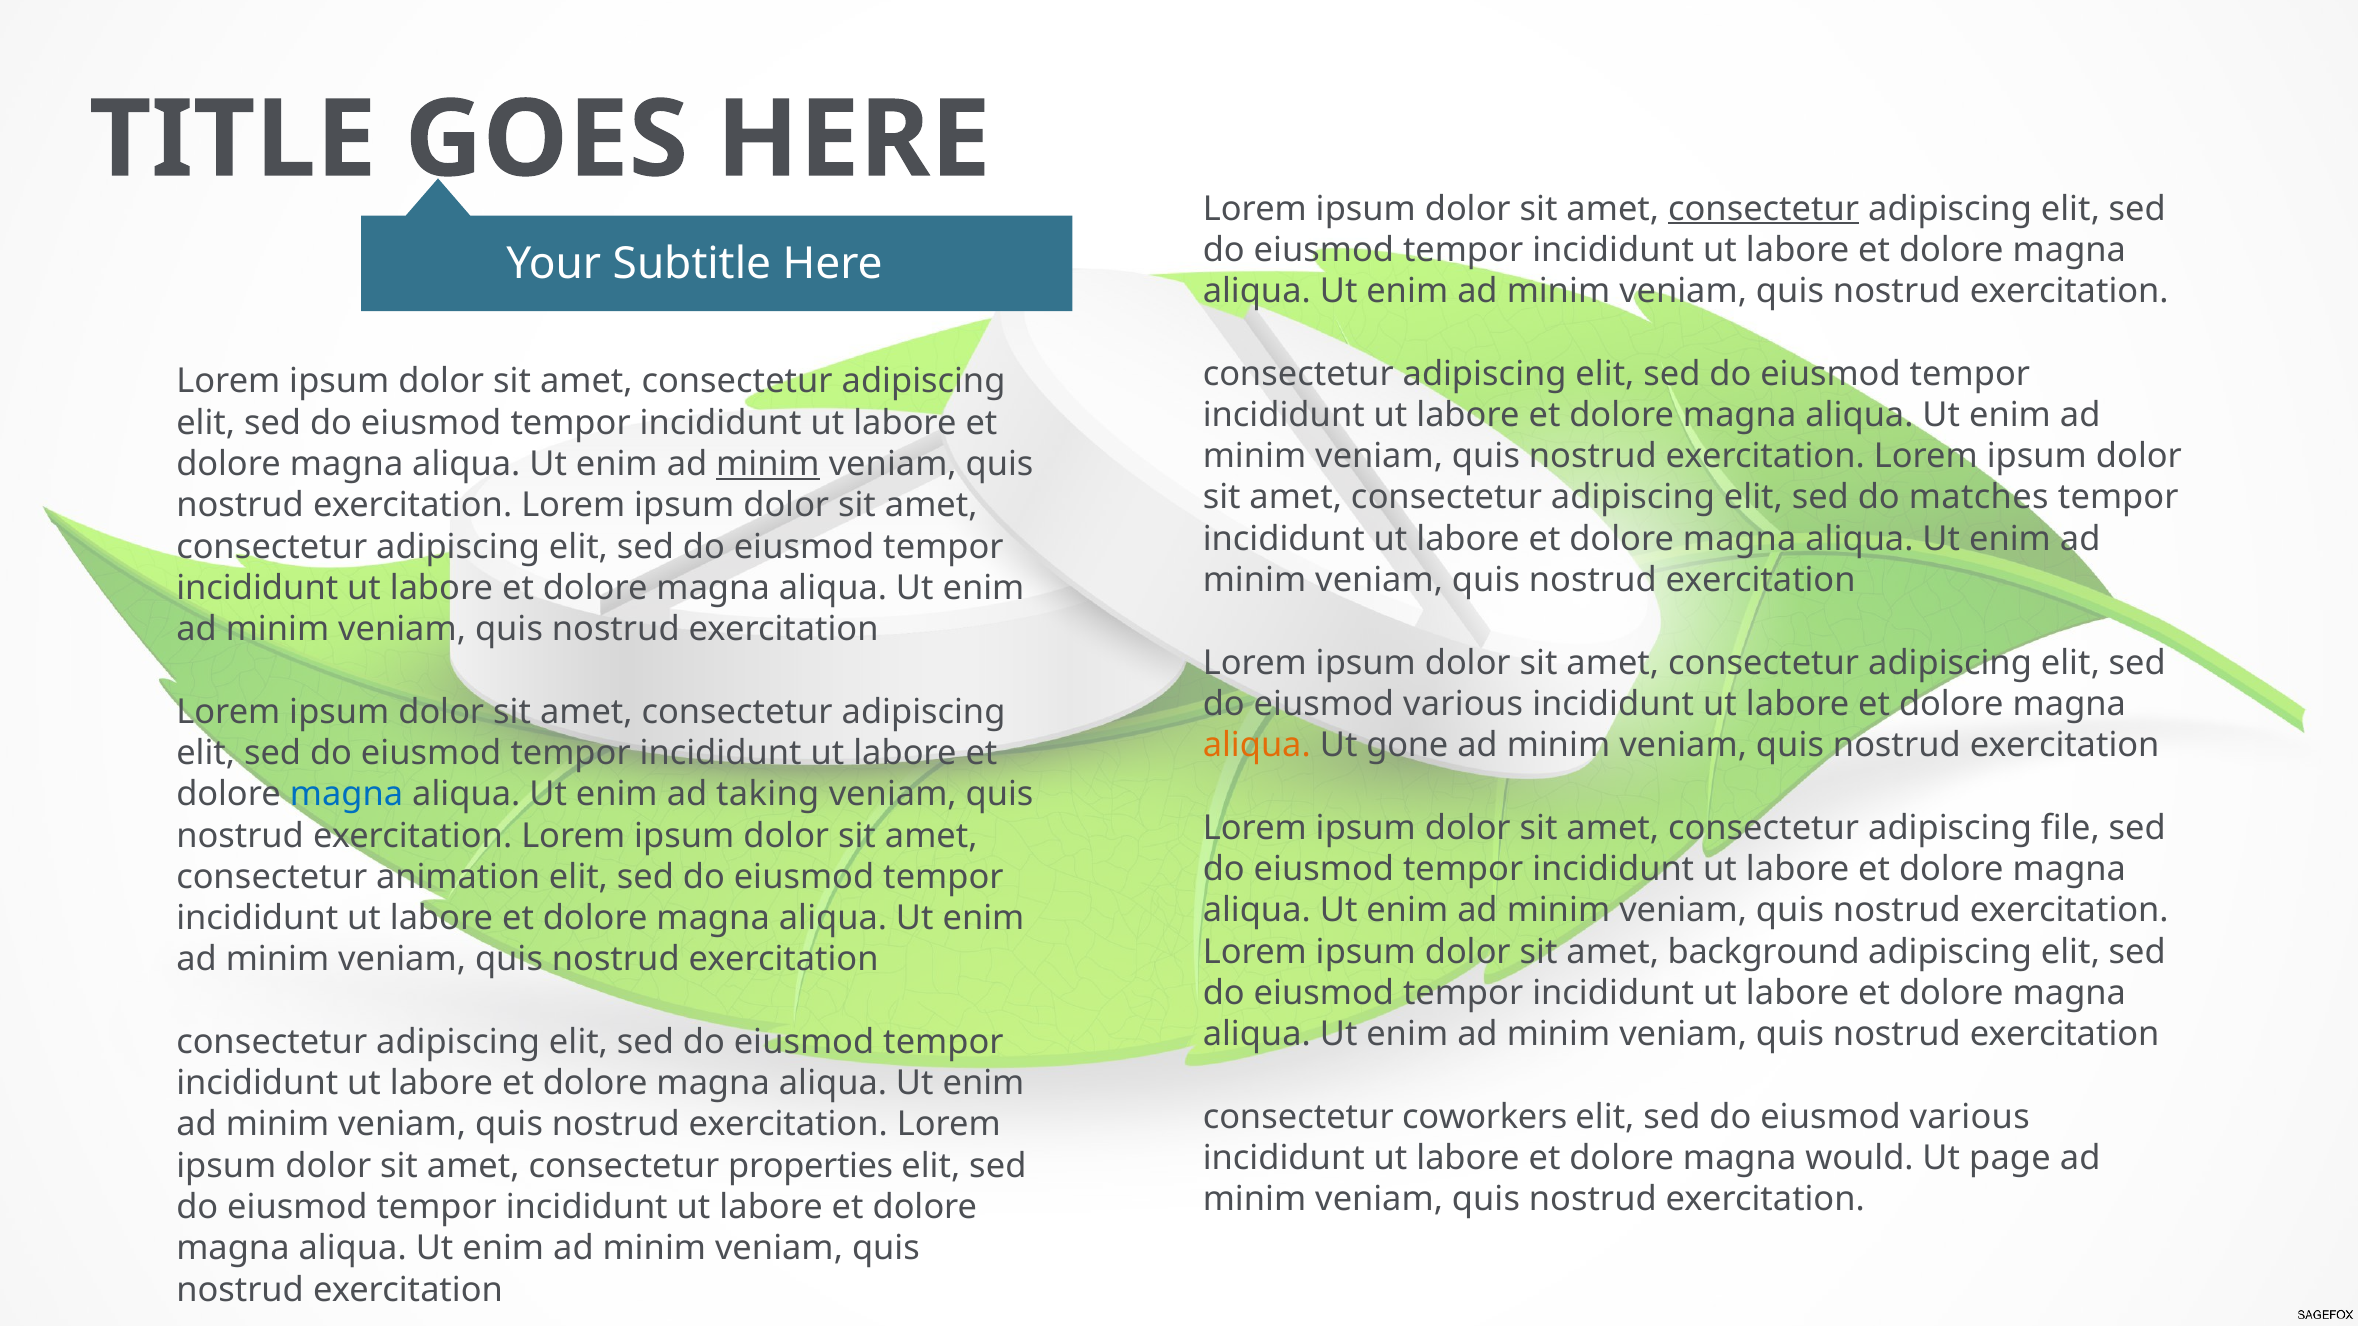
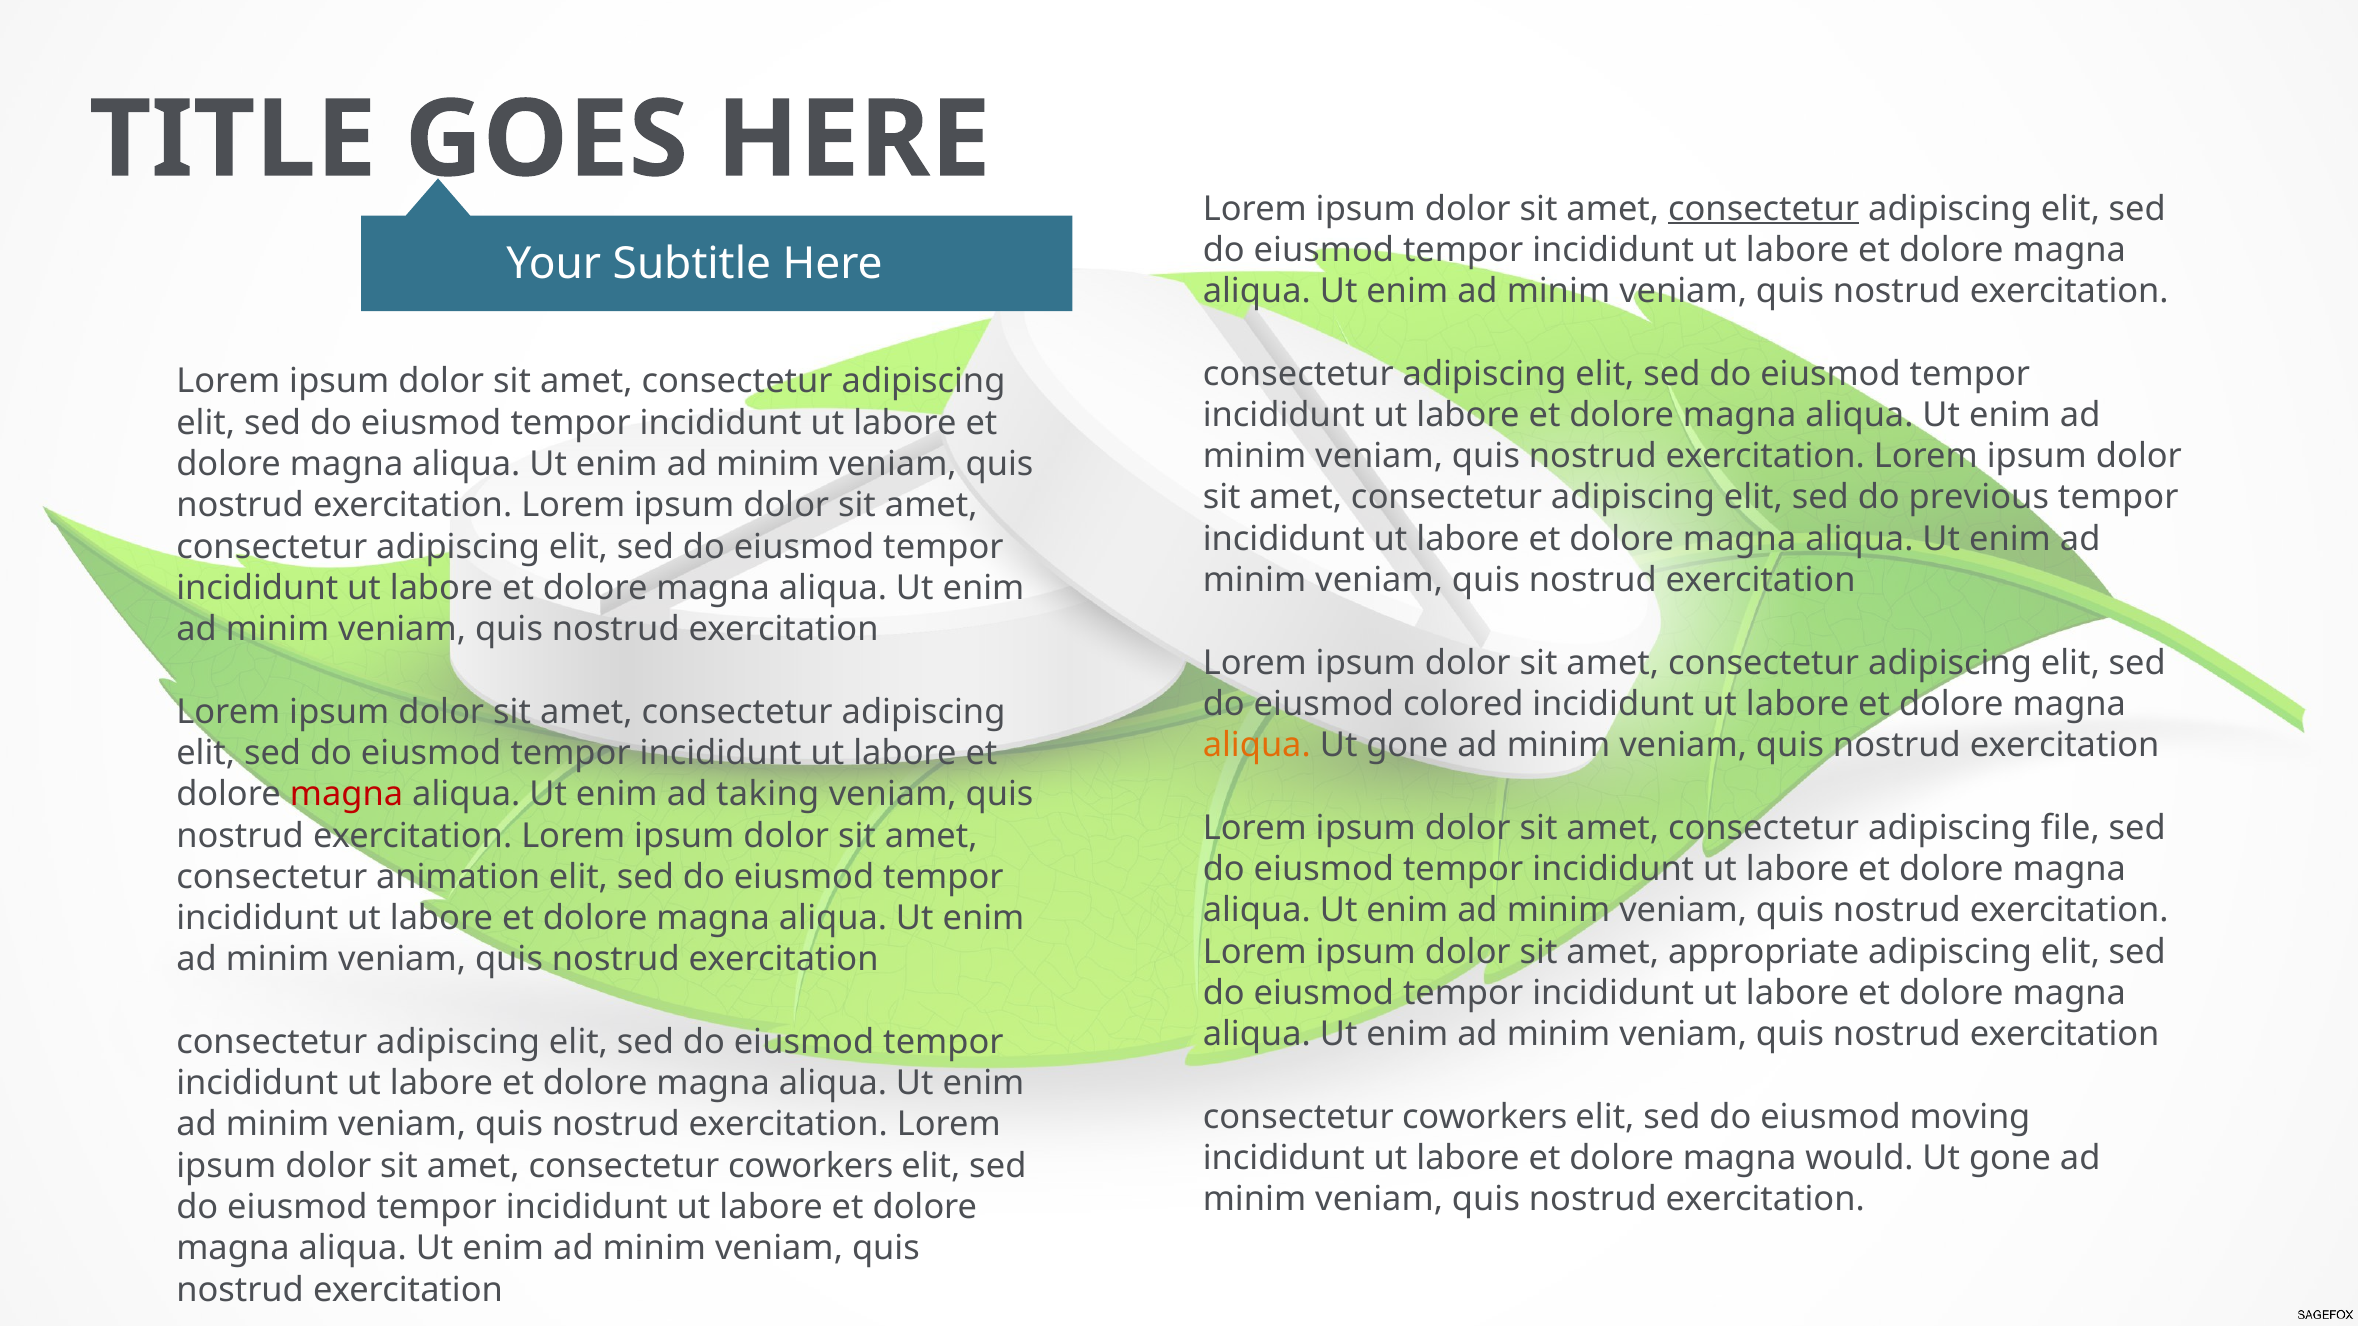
minim at (768, 464) underline: present -> none
matches: matches -> previous
various at (1463, 704): various -> colored
magna at (347, 795) colour: blue -> red
background: background -> appropriate
various at (1970, 1117): various -> moving
page at (2010, 1158): page -> gone
amet consectetur properties: properties -> coworkers
